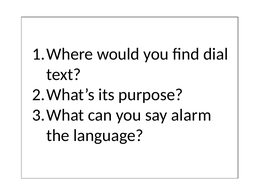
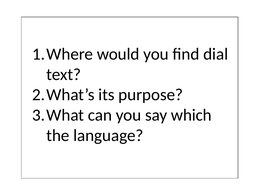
alarm: alarm -> which
